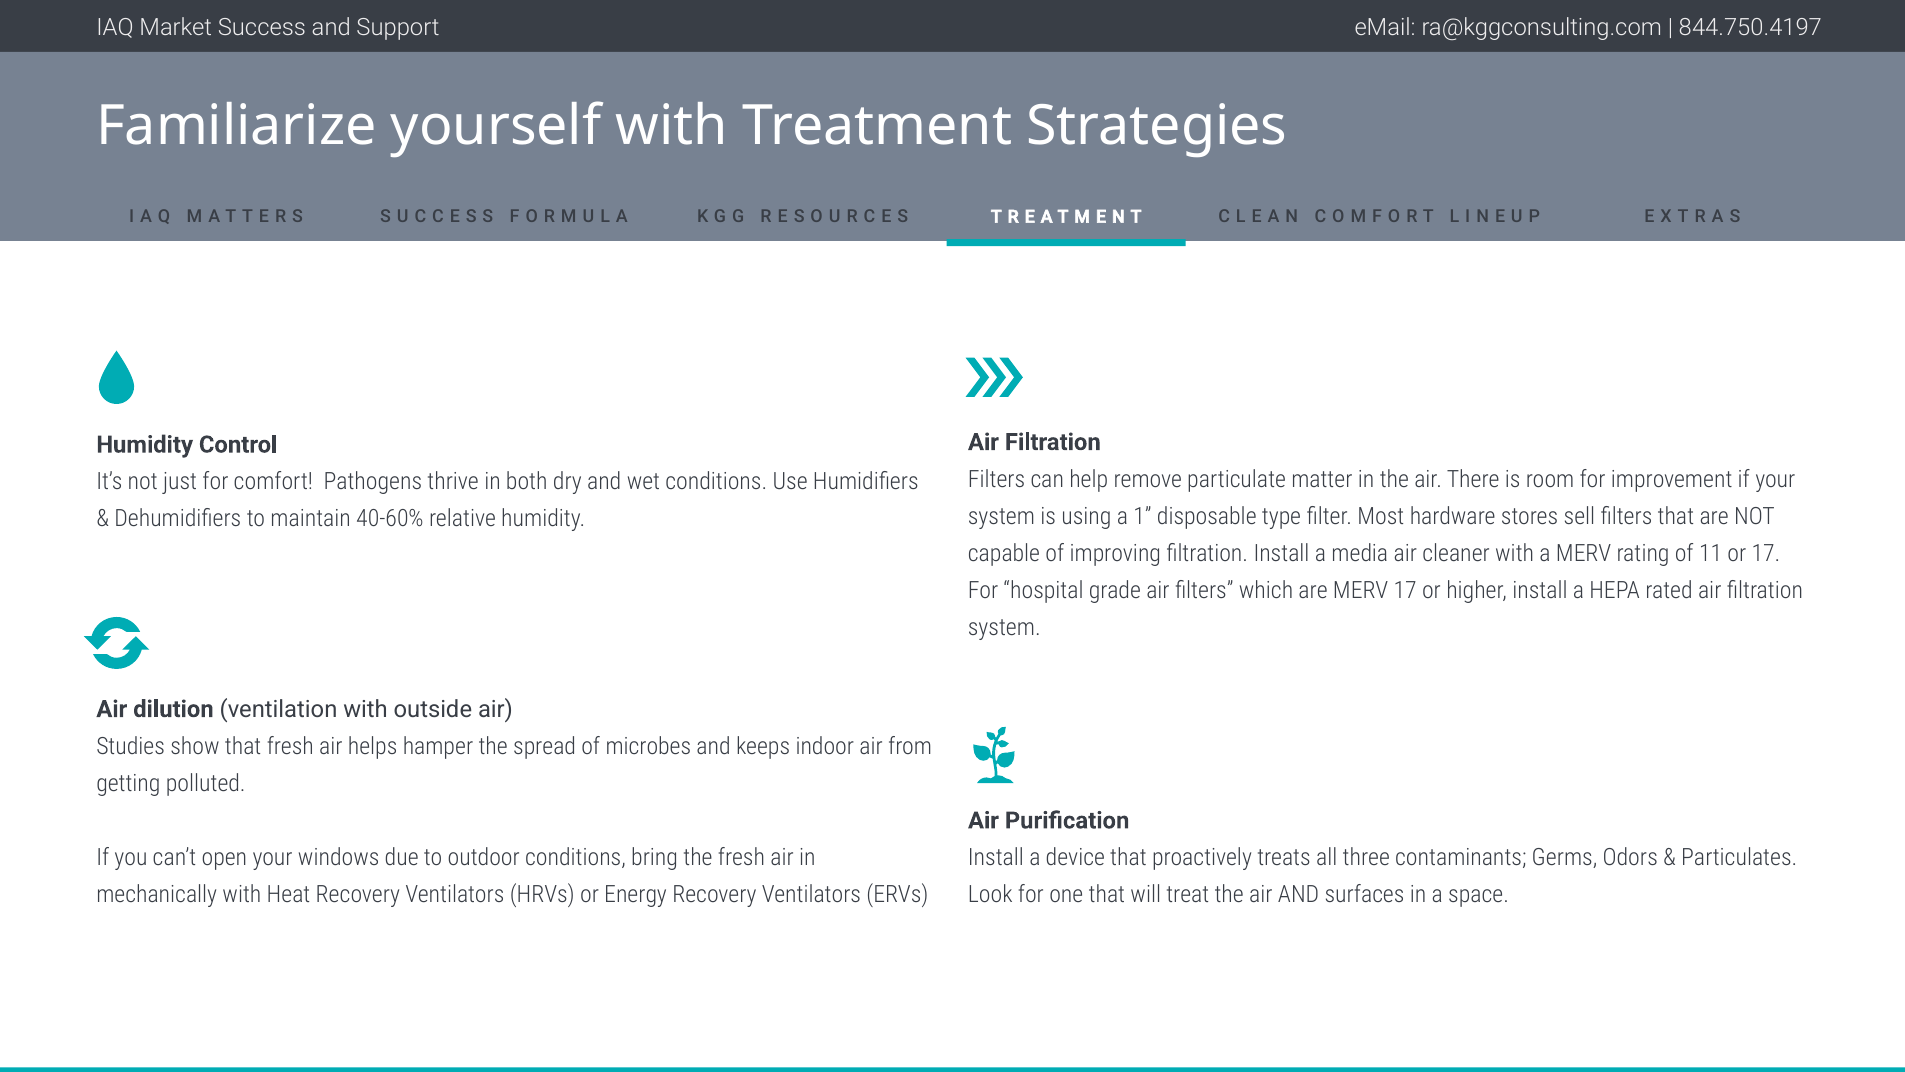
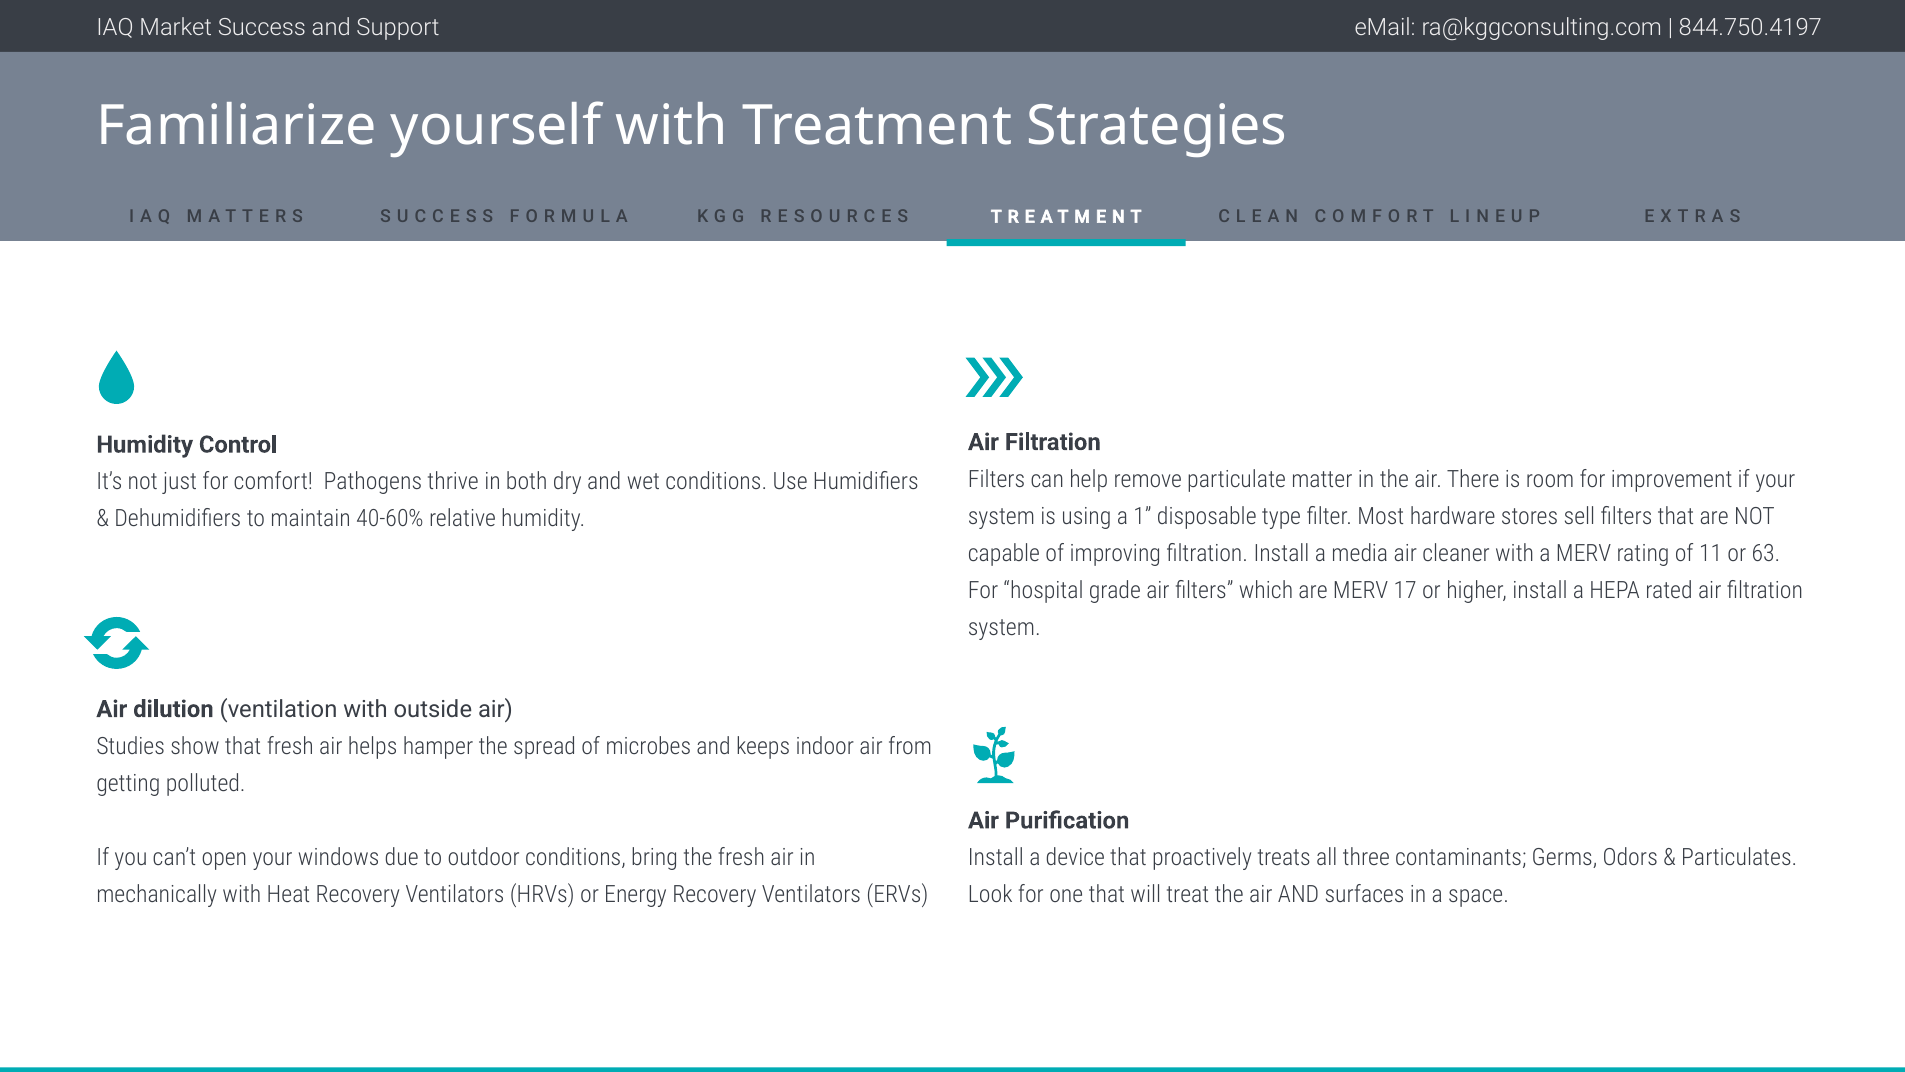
or 17: 17 -> 63
